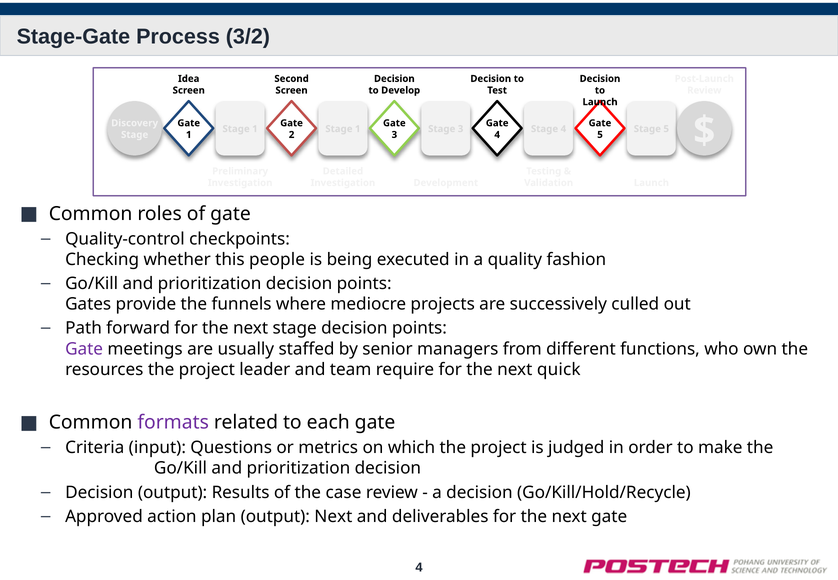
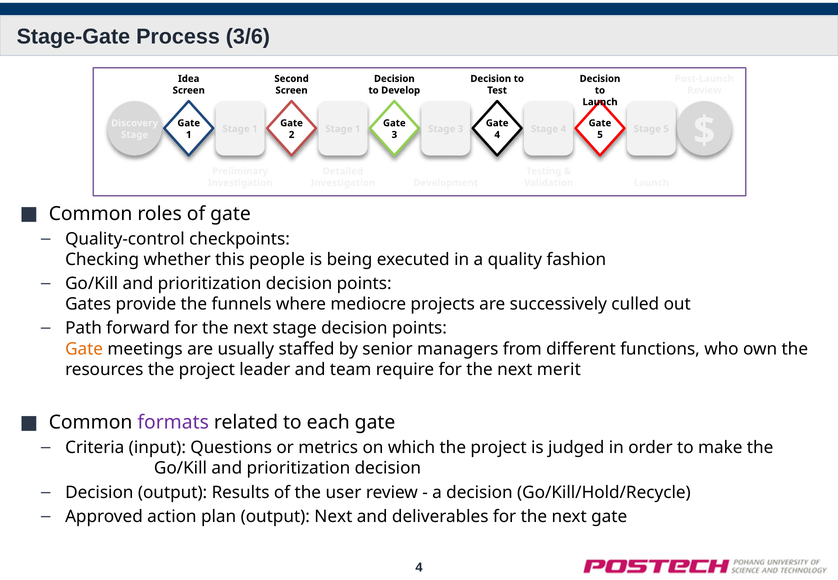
3/2: 3/2 -> 3/6
Gate at (84, 349) colour: purple -> orange
quick: quick -> merit
case: case -> user
